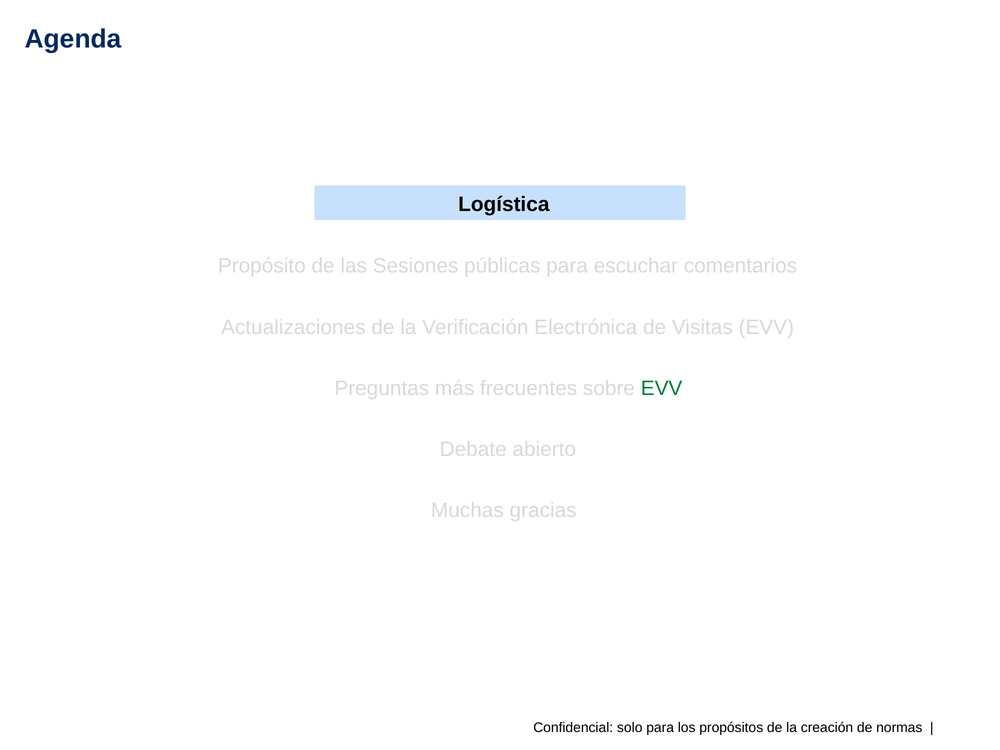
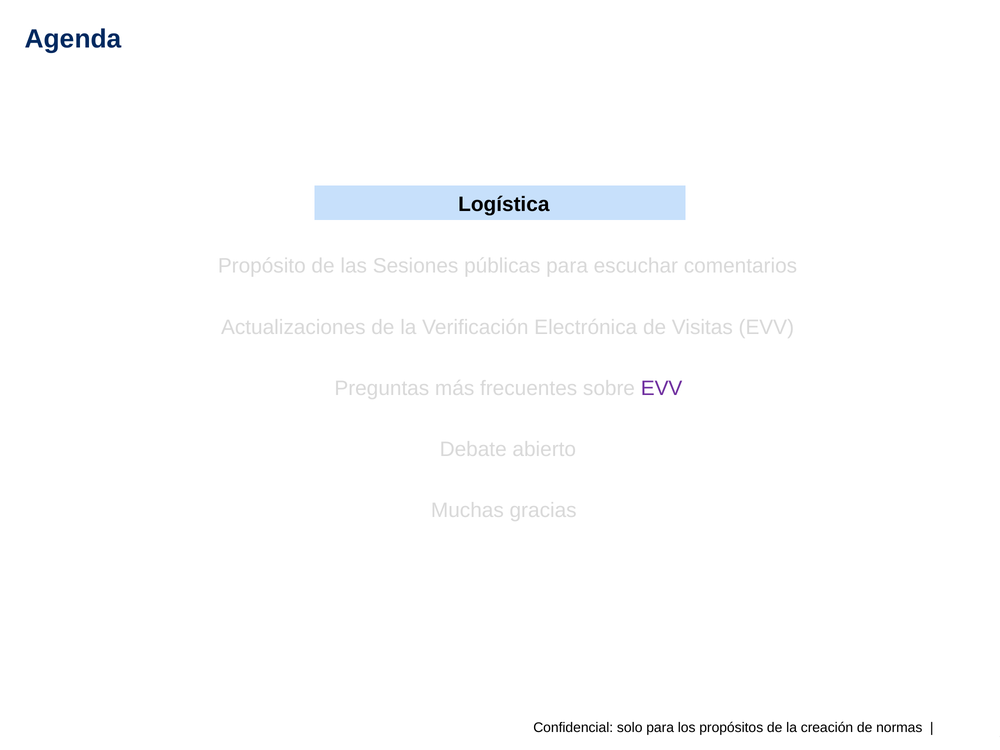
EVV at (662, 388) colour: green -> purple
